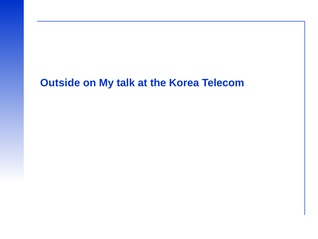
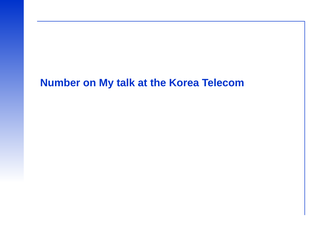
Outside: Outside -> Number
